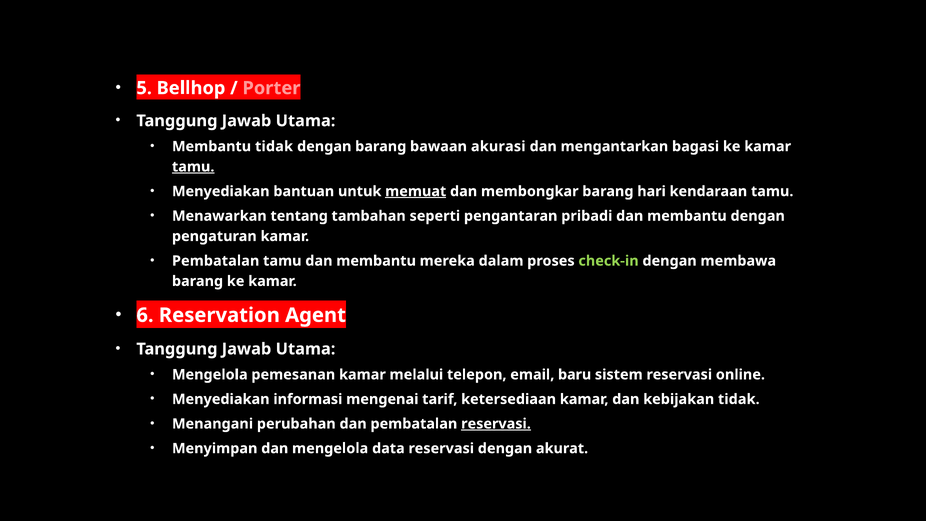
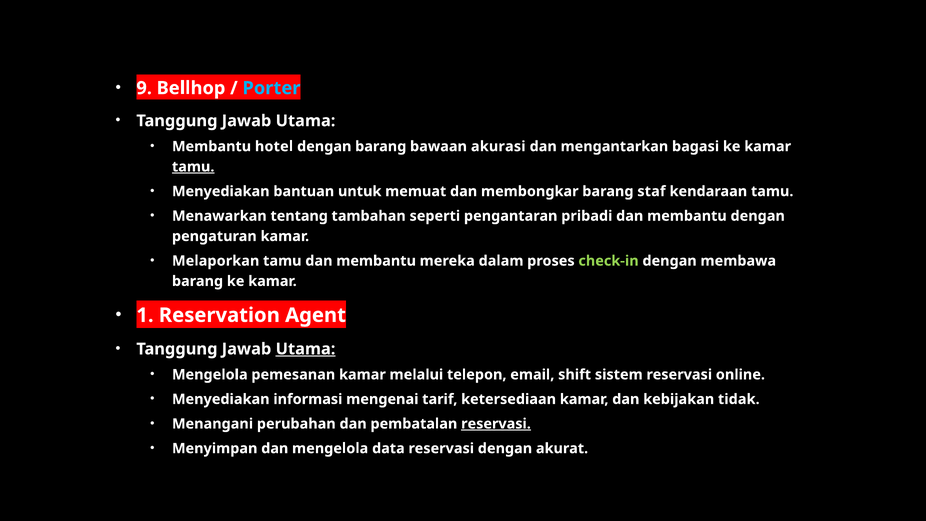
5: 5 -> 9
Porter colour: pink -> light blue
Membantu tidak: tidak -> hotel
memuat underline: present -> none
hari: hari -> staf
Pembatalan at (216, 261): Pembatalan -> Melaporkan
6: 6 -> 1
Utama at (306, 349) underline: none -> present
baru: baru -> shift
